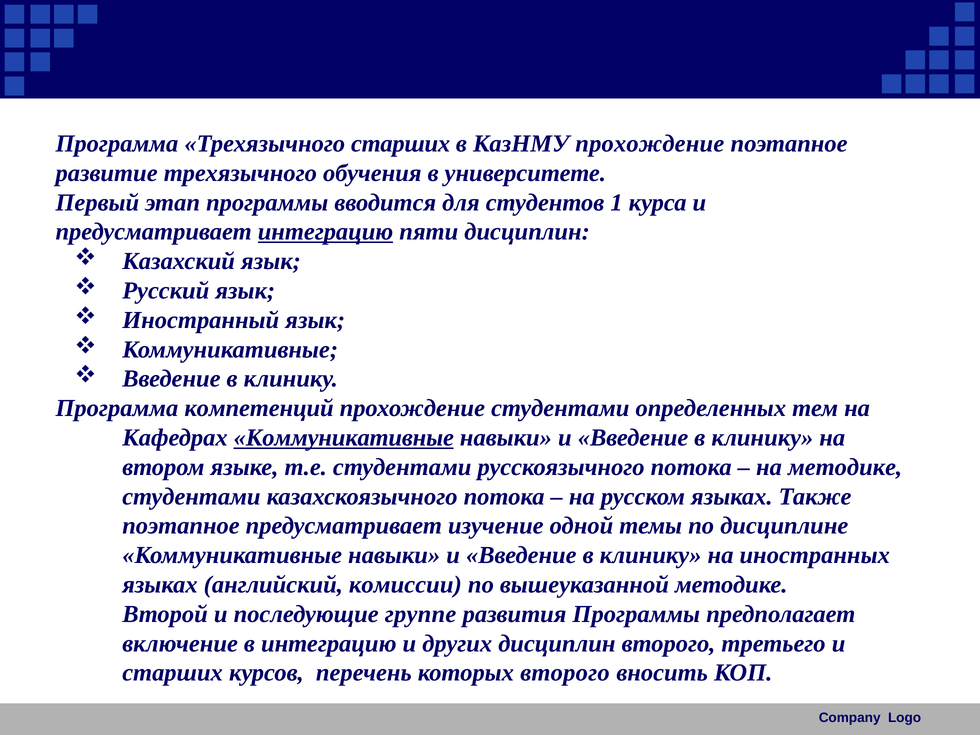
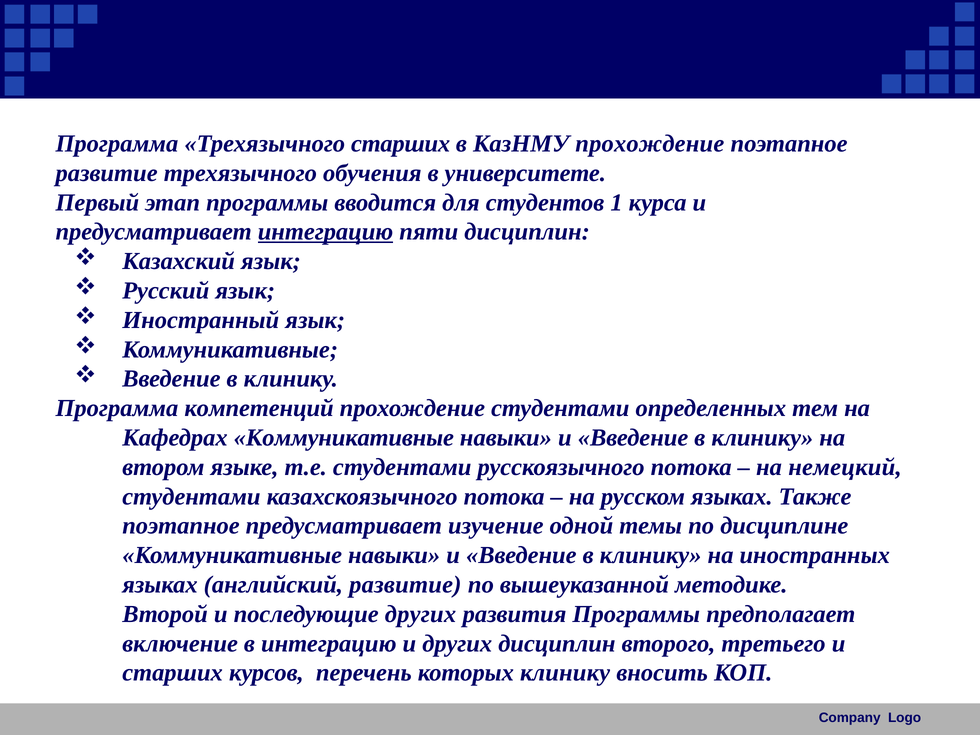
Коммуникативные at (344, 438) underline: present -> none
на методике: методике -> немецкий
английский комиссии: комиссии -> развитие
последующие группе: группе -> других
которых второго: второго -> клинику
